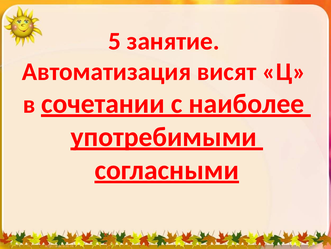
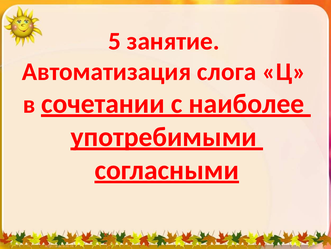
висят: висят -> слога
